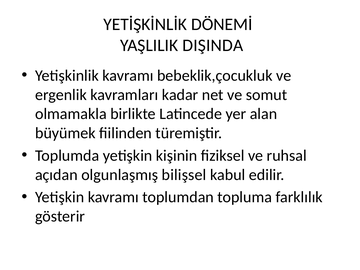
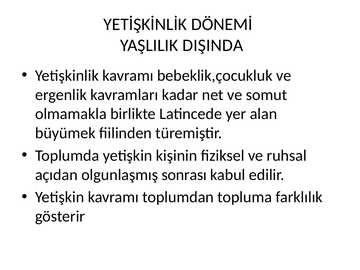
bilişsel: bilişsel -> sonrası
